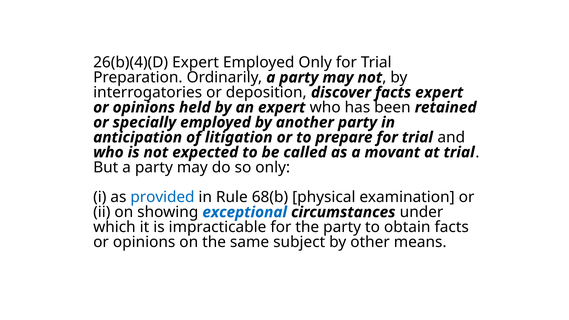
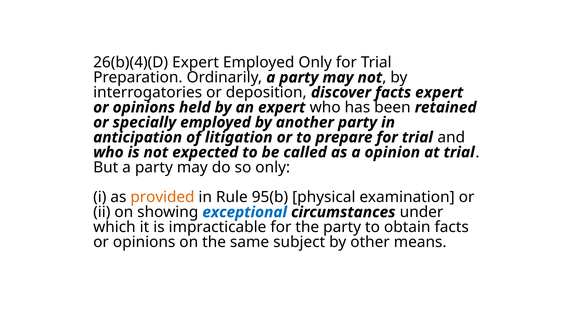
movant: movant -> opinion
provided colour: blue -> orange
68(b: 68(b -> 95(b
